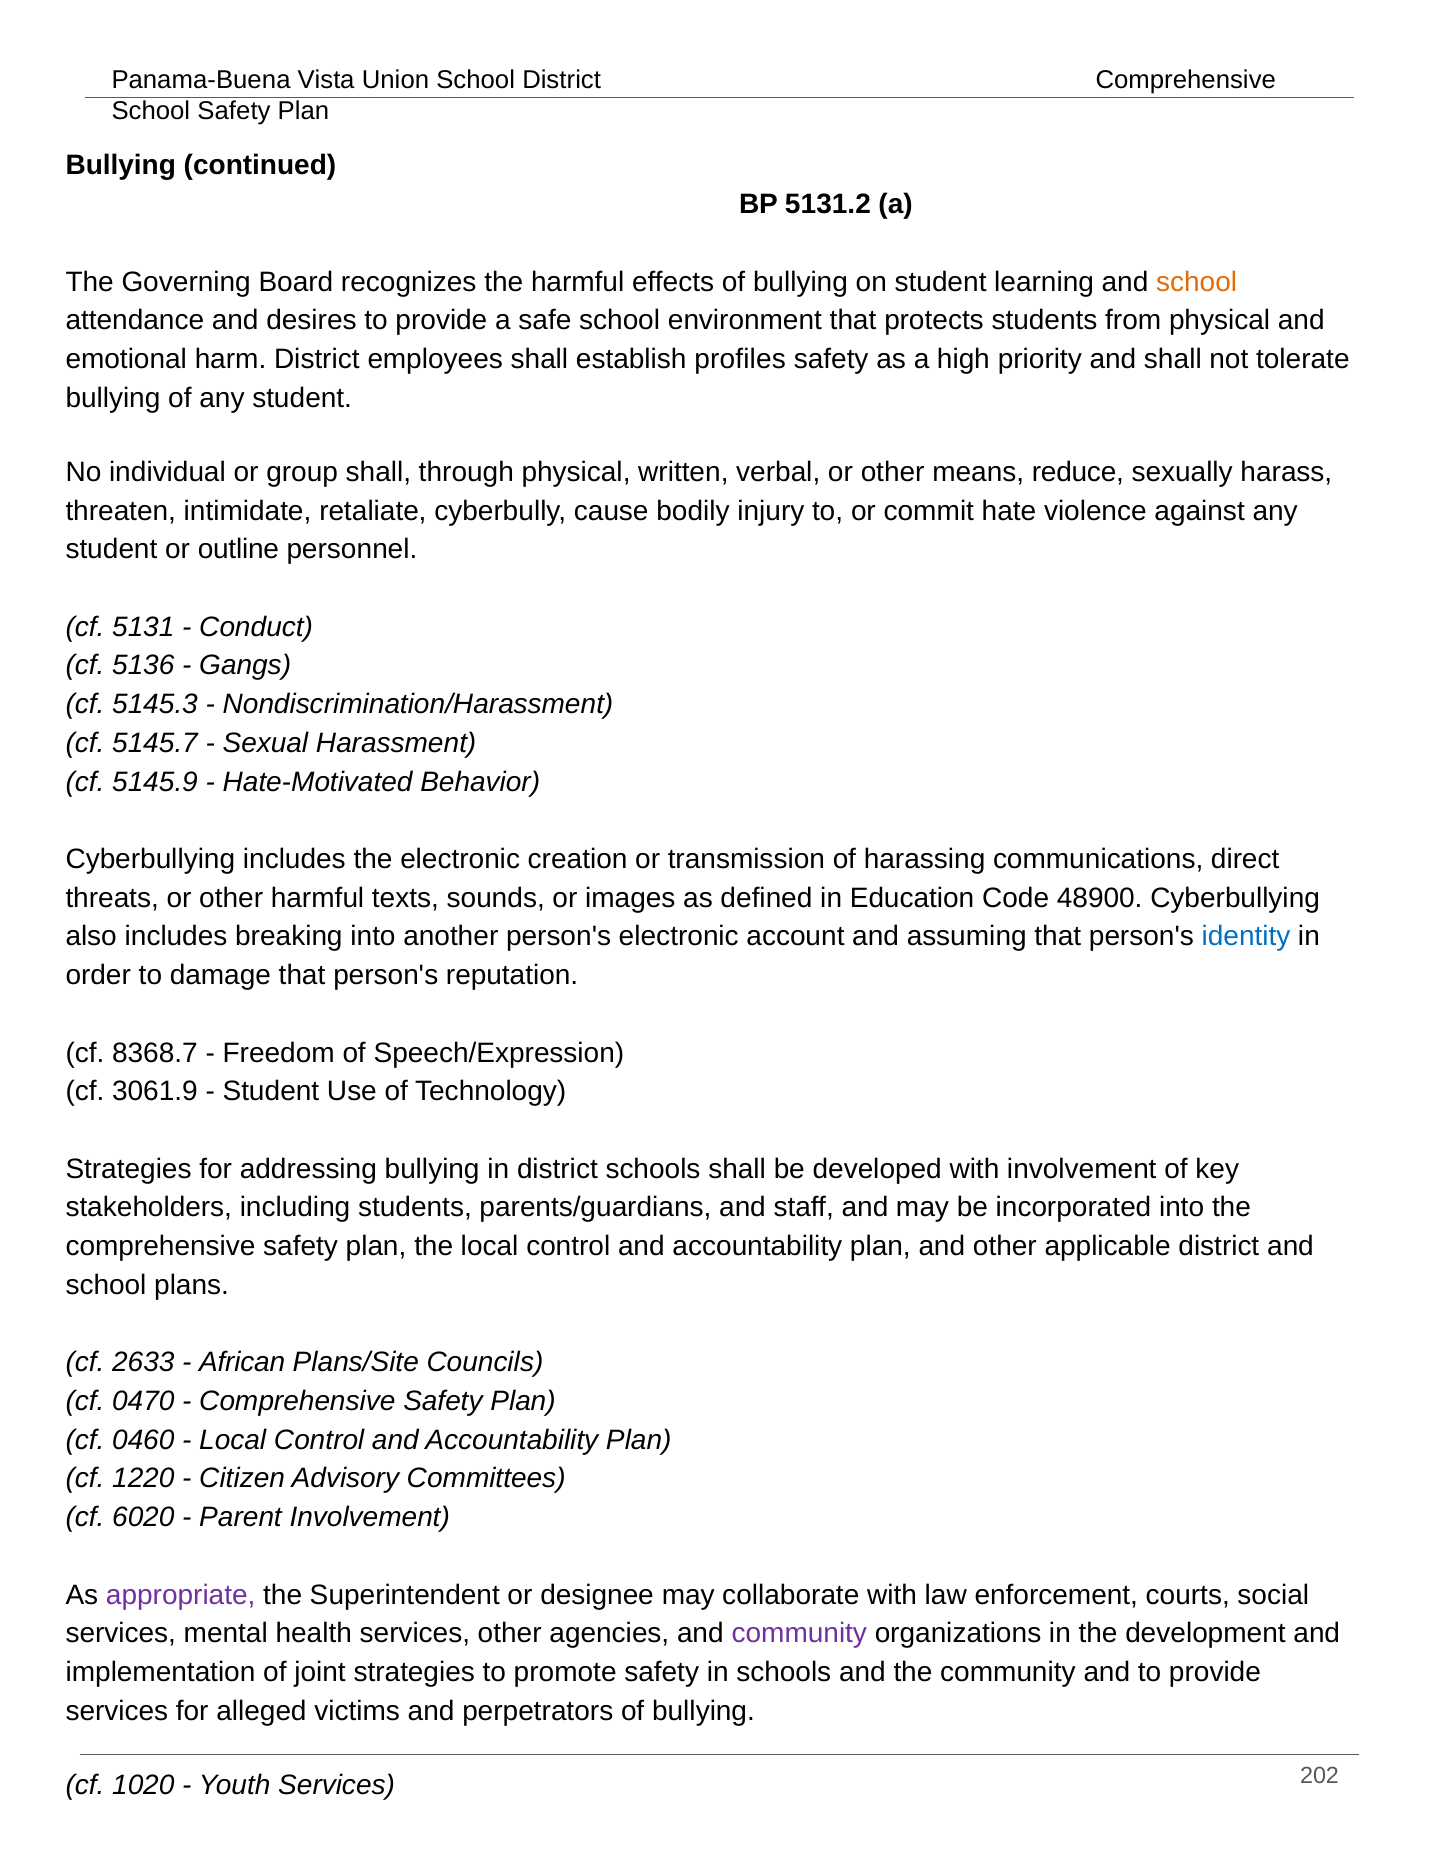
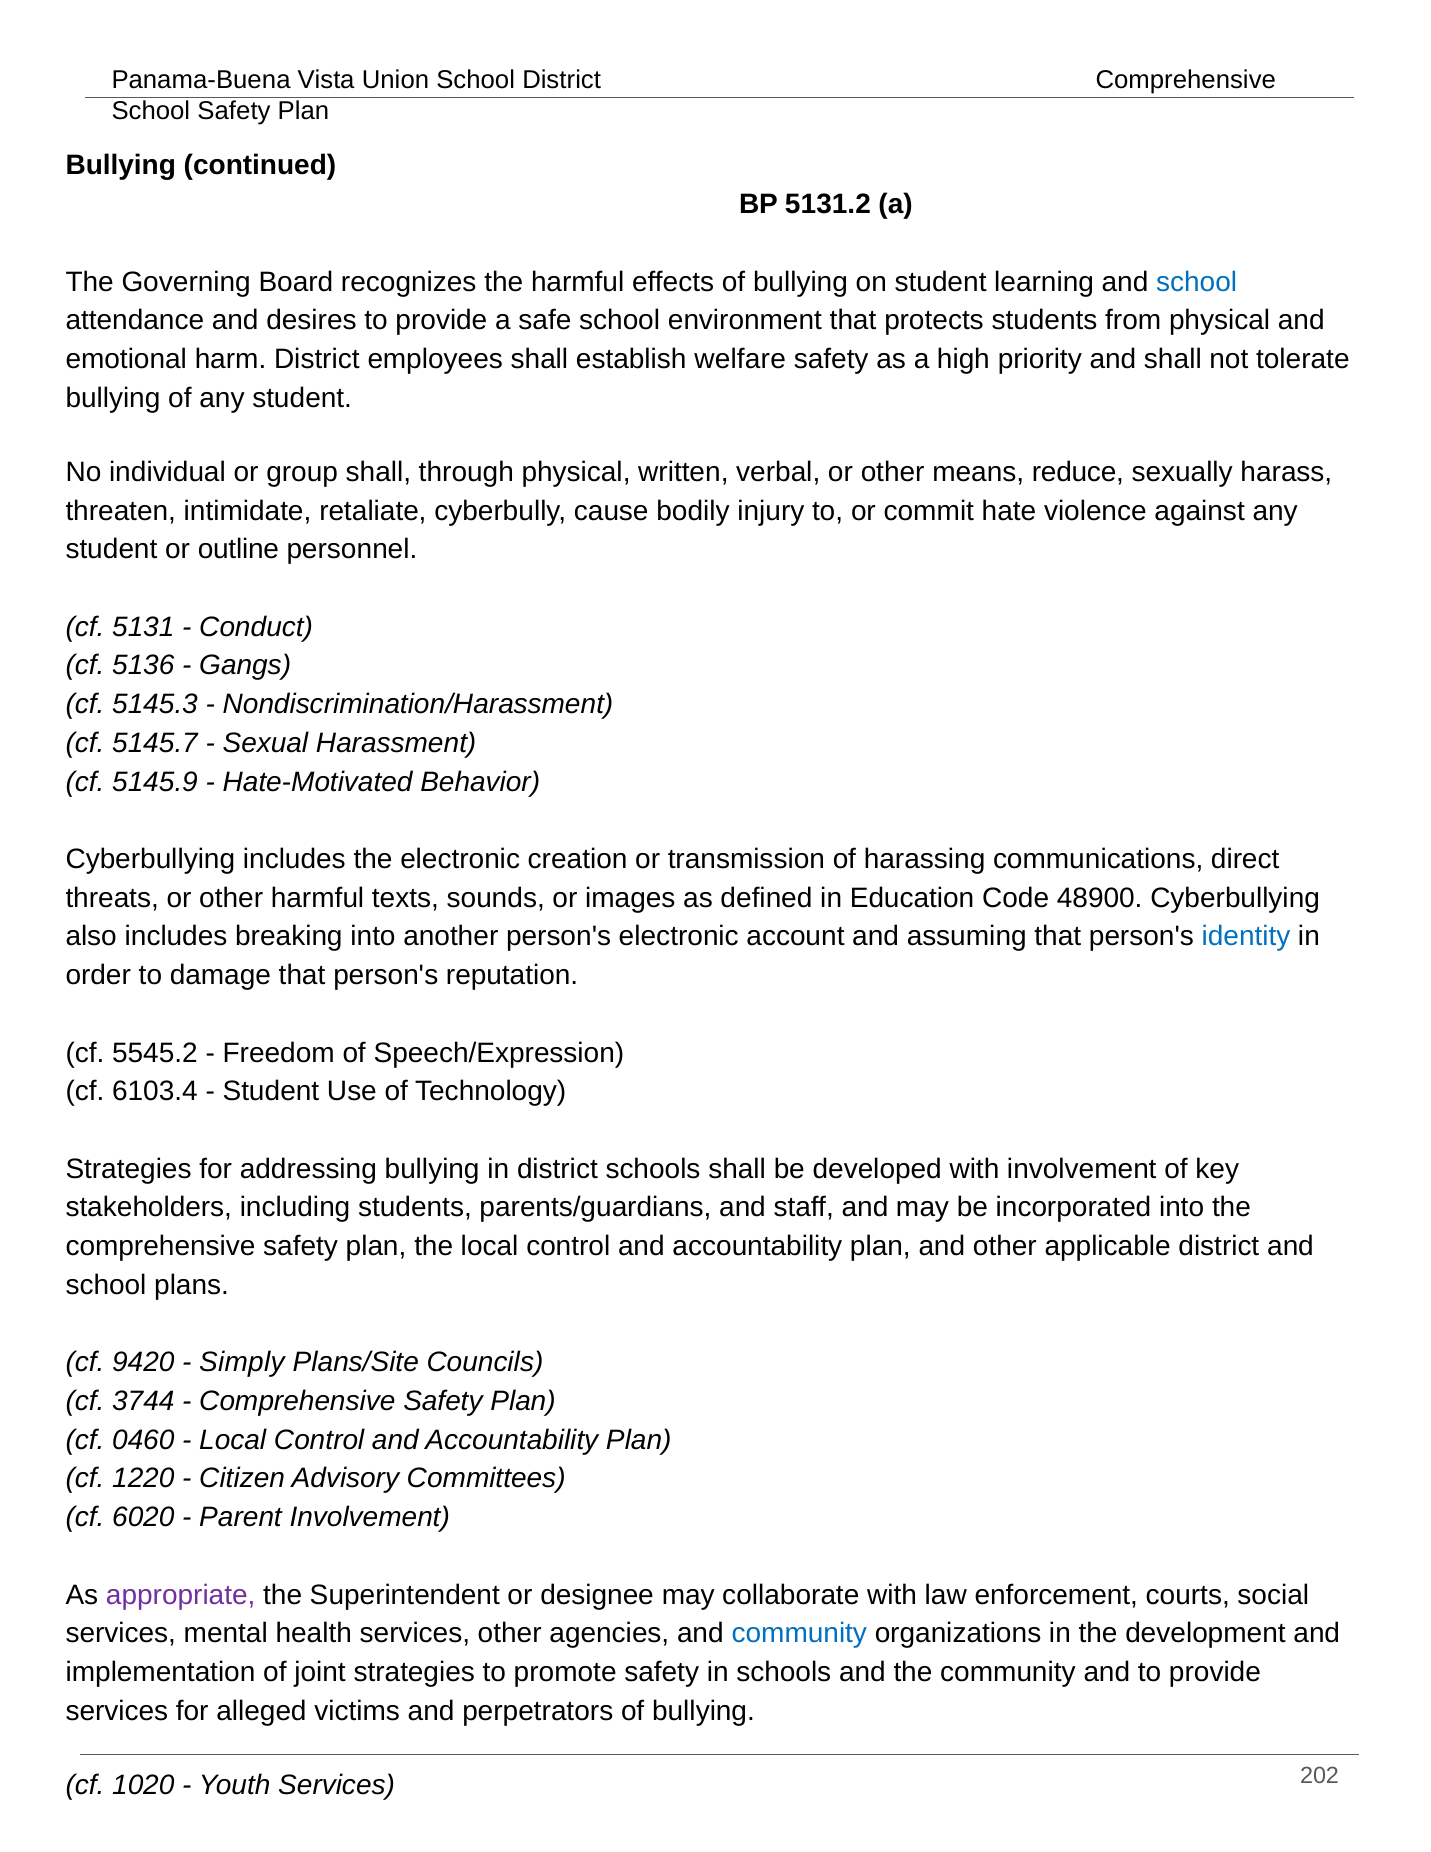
school at (1197, 282) colour: orange -> blue
profiles: profiles -> welfare
8368.7: 8368.7 -> 5545.2
3061.9: 3061.9 -> 6103.4
2633: 2633 -> 9420
African: African -> Simply
0470: 0470 -> 3744
community at (799, 1633) colour: purple -> blue
